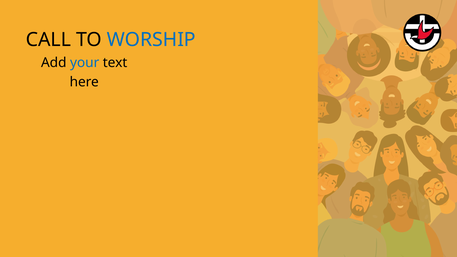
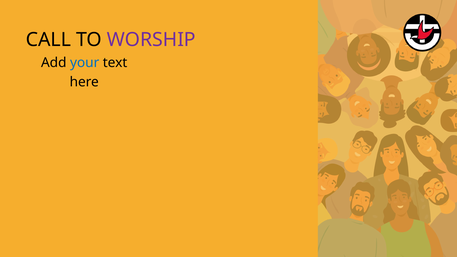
WORSHIP colour: blue -> purple
